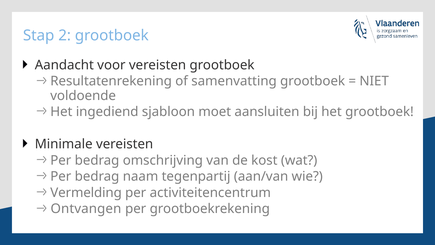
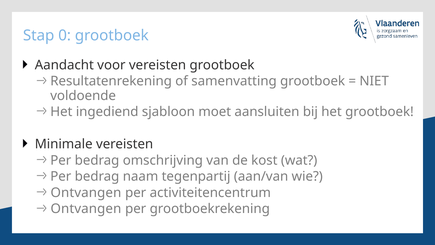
2: 2 -> 0
Vermelding at (86, 192): Vermelding -> Ontvangen
